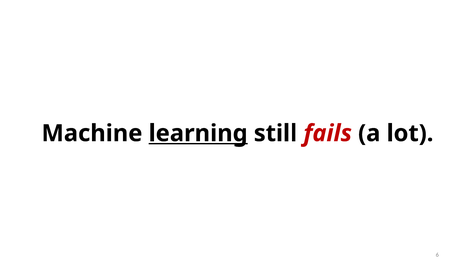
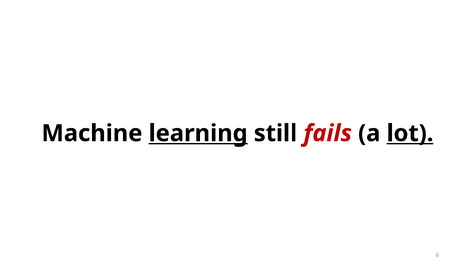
lot underline: none -> present
